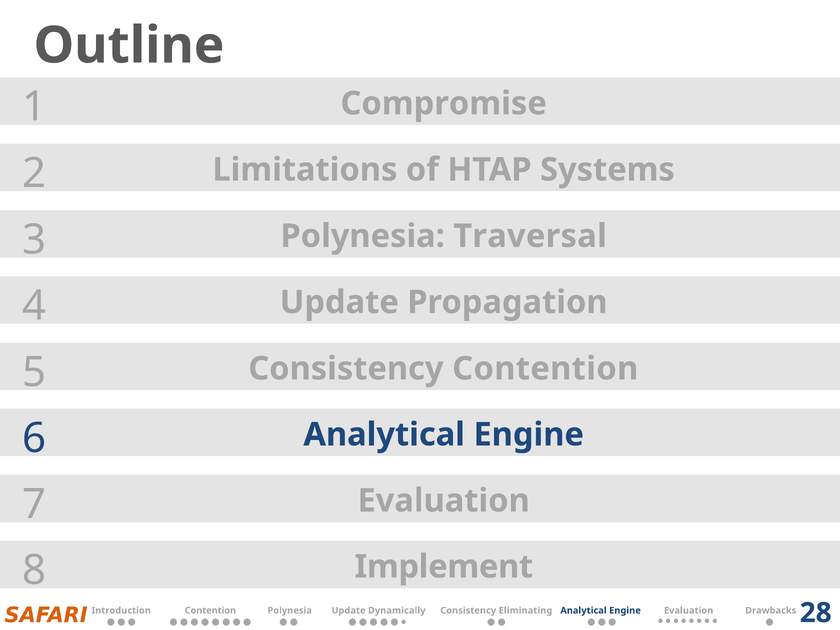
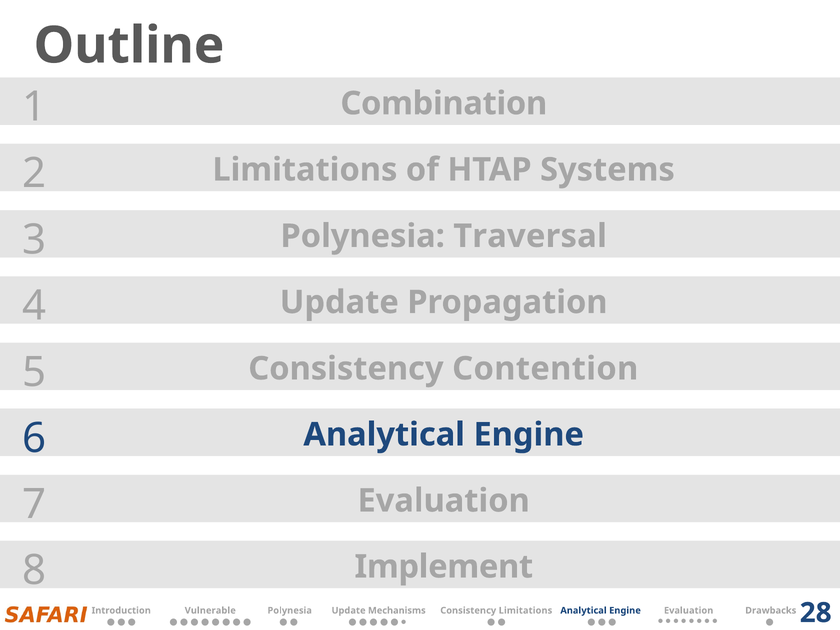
Compromise: Compromise -> Combination
Introduction Contention: Contention -> Vulnerable
Dynamically: Dynamically -> Mechanisms
Consistency Eliminating: Eliminating -> Limitations
